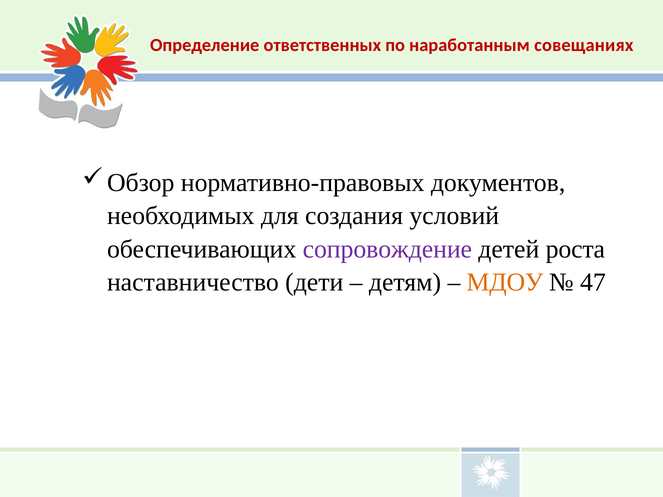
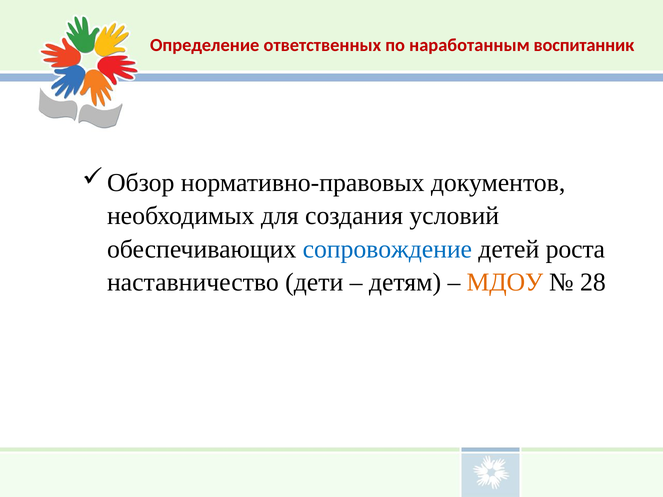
совещаниях: совещаниях -> воспитанник
сопровождение colour: purple -> blue
47: 47 -> 28
